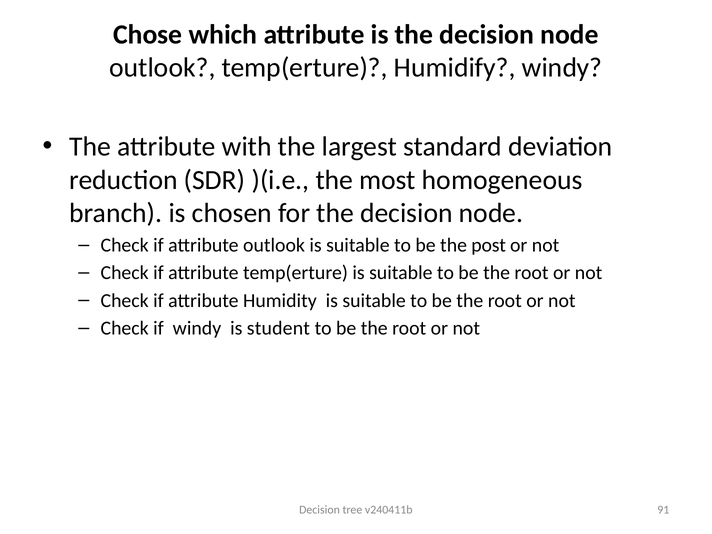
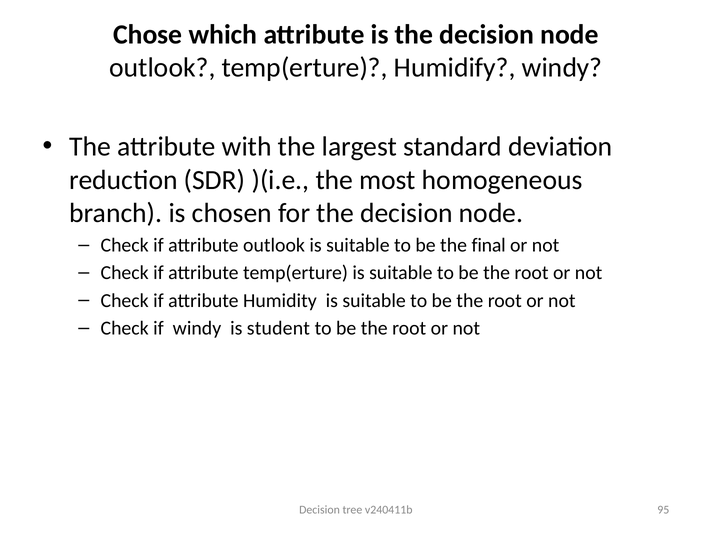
post: post -> final
91: 91 -> 95
